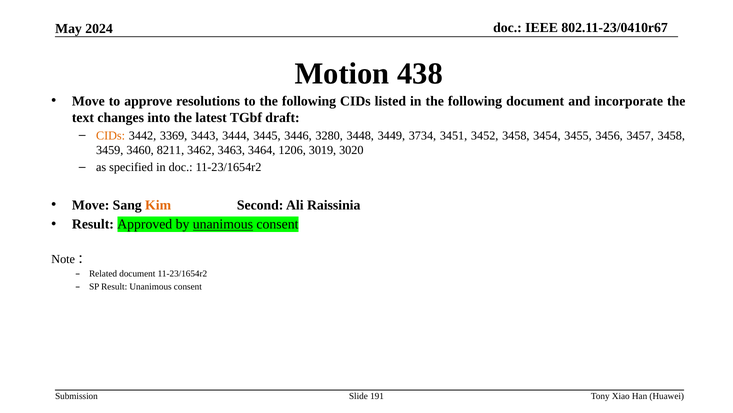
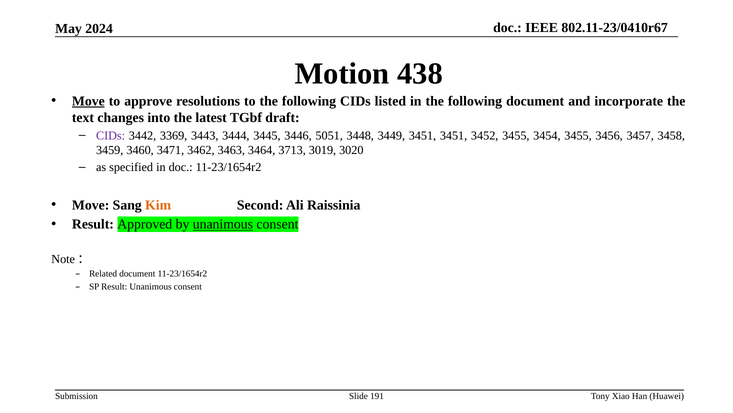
Move at (88, 101) underline: none -> present
CIDs at (111, 135) colour: orange -> purple
3280: 3280 -> 5051
3449 3734: 3734 -> 3451
3452 3458: 3458 -> 3455
8211: 8211 -> 3471
1206: 1206 -> 3713
